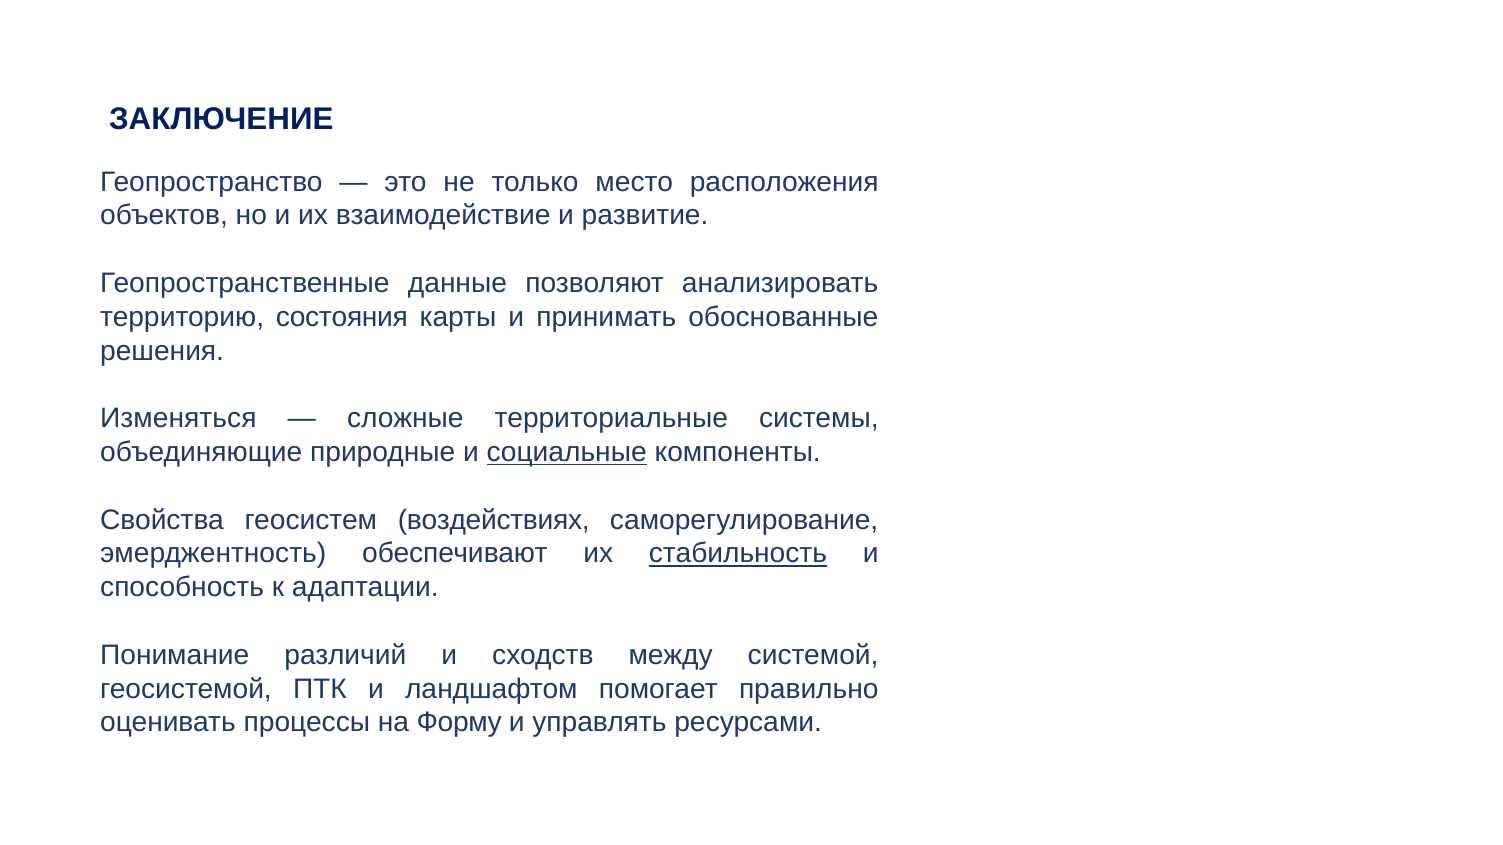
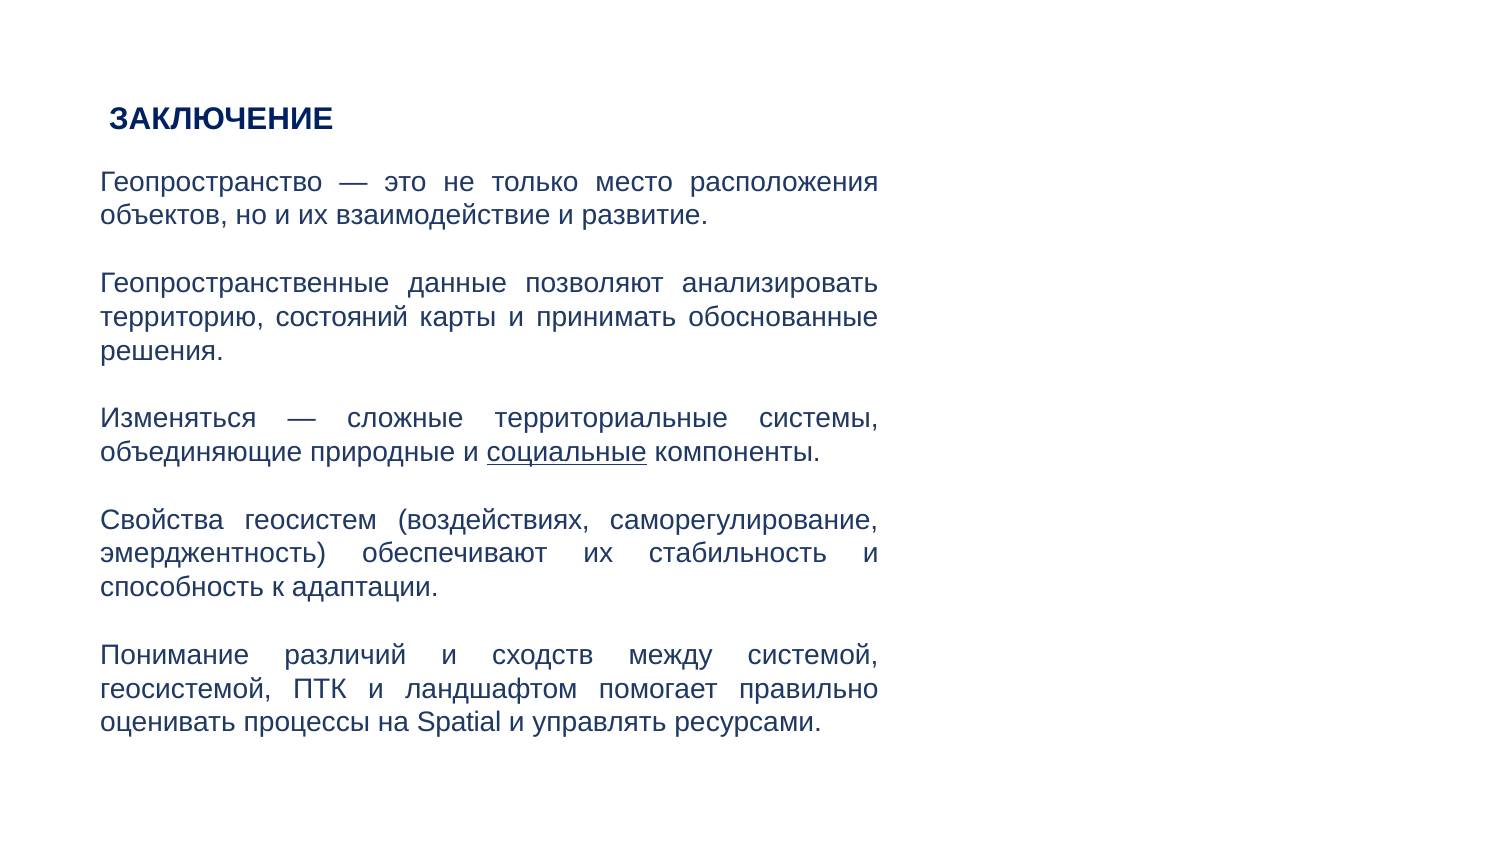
состояния: состояния -> состояний
стабильность underline: present -> none
Форму: Форму -> Spatial
